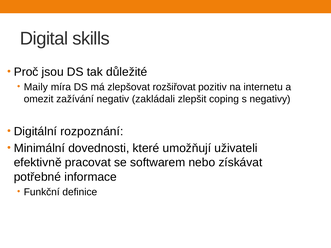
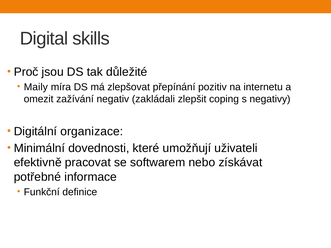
rozšiřovat: rozšiřovat -> přepínání
rozpoznání: rozpoznání -> organizace
